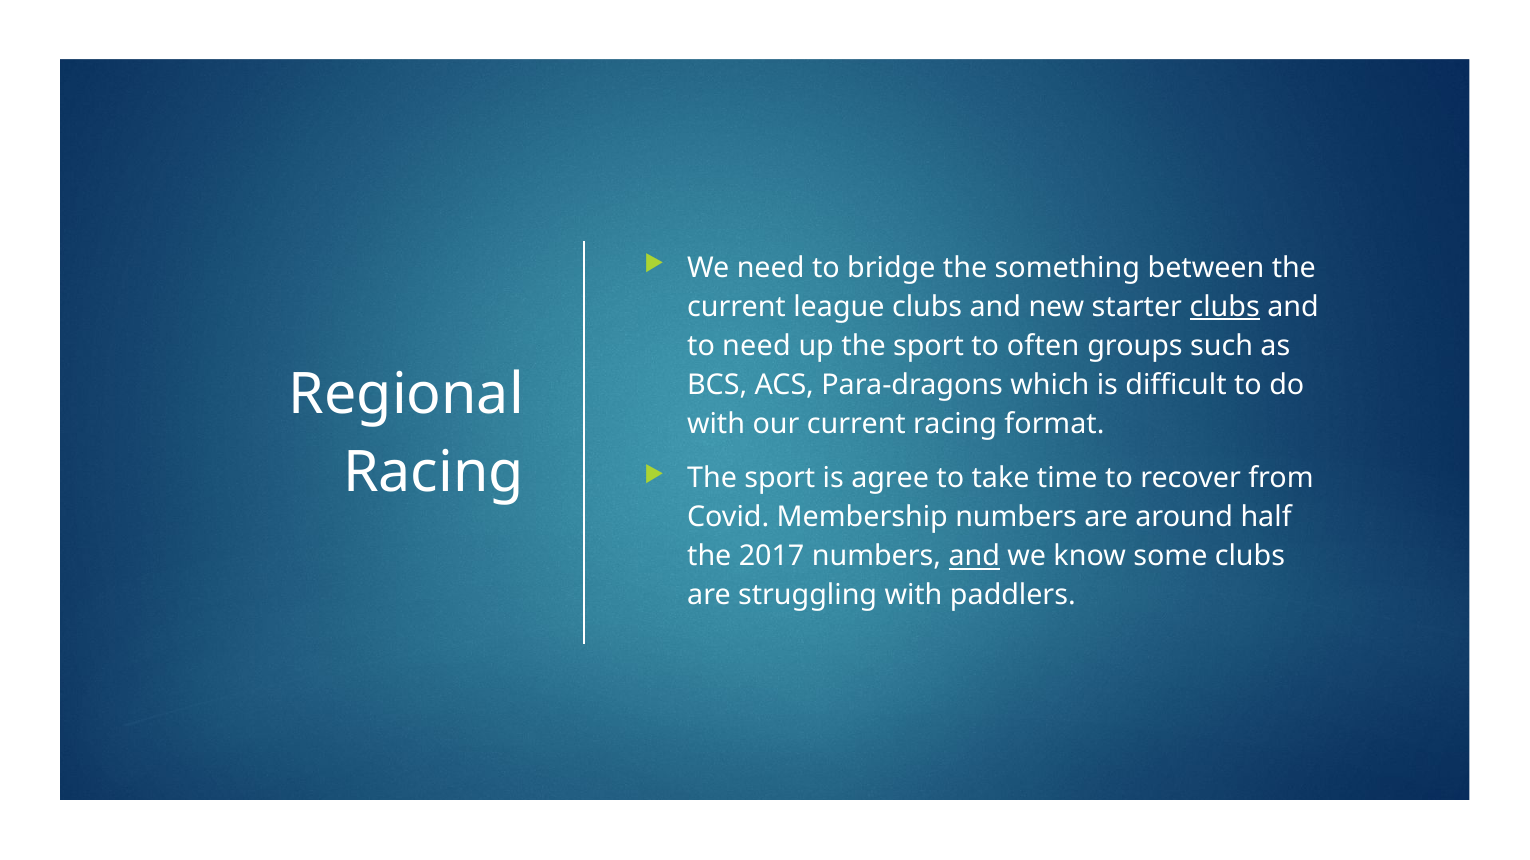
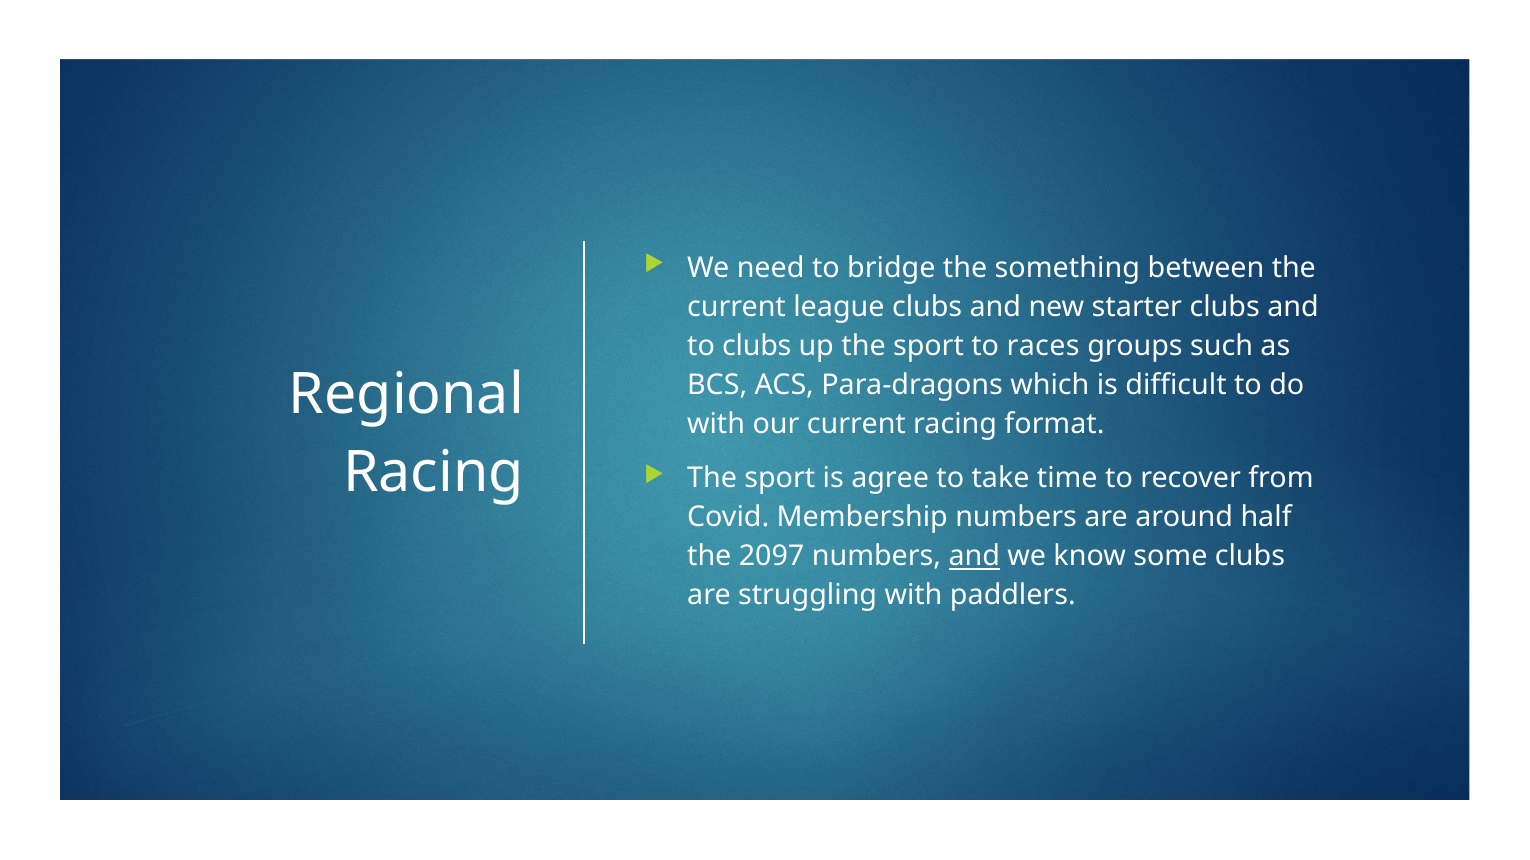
clubs at (1225, 307) underline: present -> none
to need: need -> clubs
often: often -> races
2017: 2017 -> 2097
